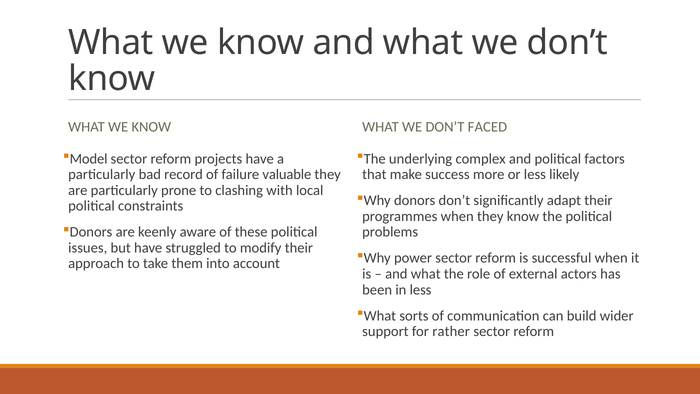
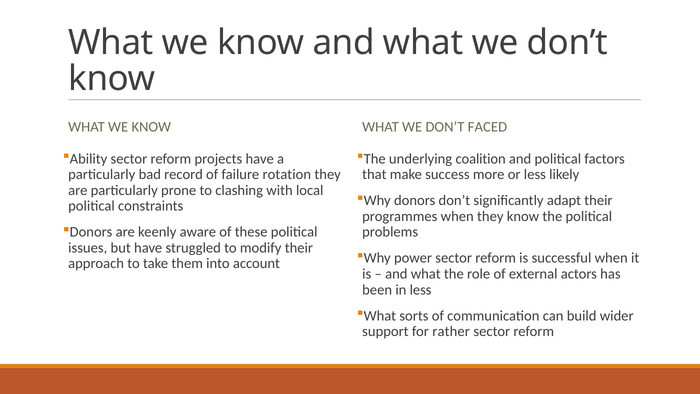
Model: Model -> Ability
complex: complex -> coalition
valuable: valuable -> rotation
